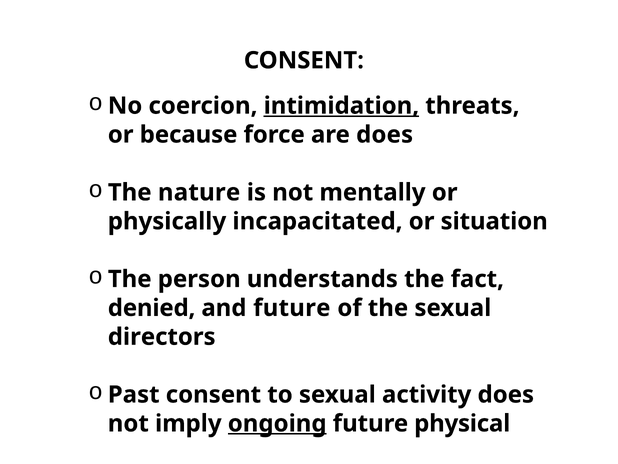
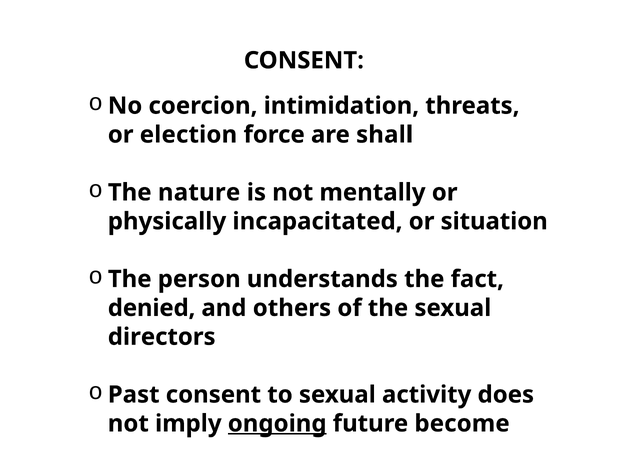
intimidation underline: present -> none
because: because -> election
are does: does -> shall
and future: future -> others
physical: physical -> become
